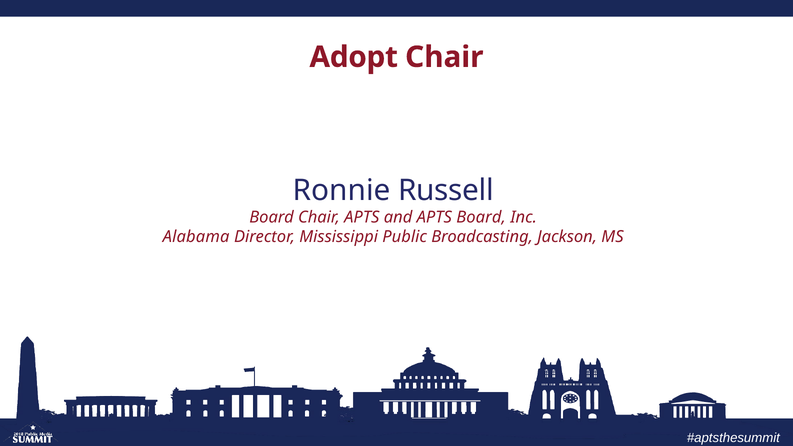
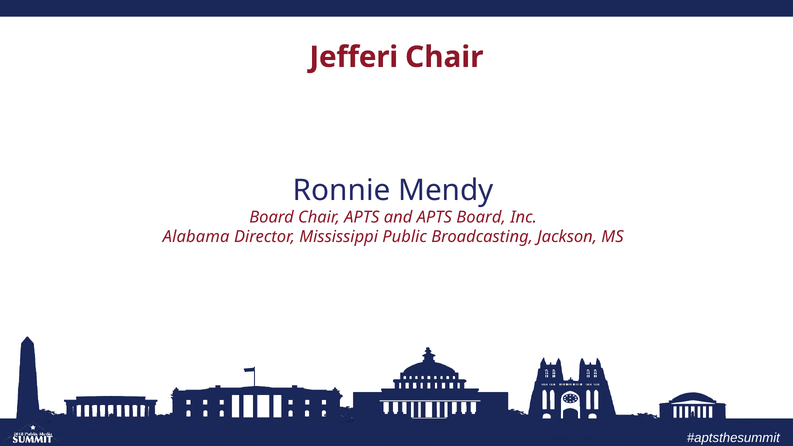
Adopt: Adopt -> Jefferi
Russell: Russell -> Mendy
